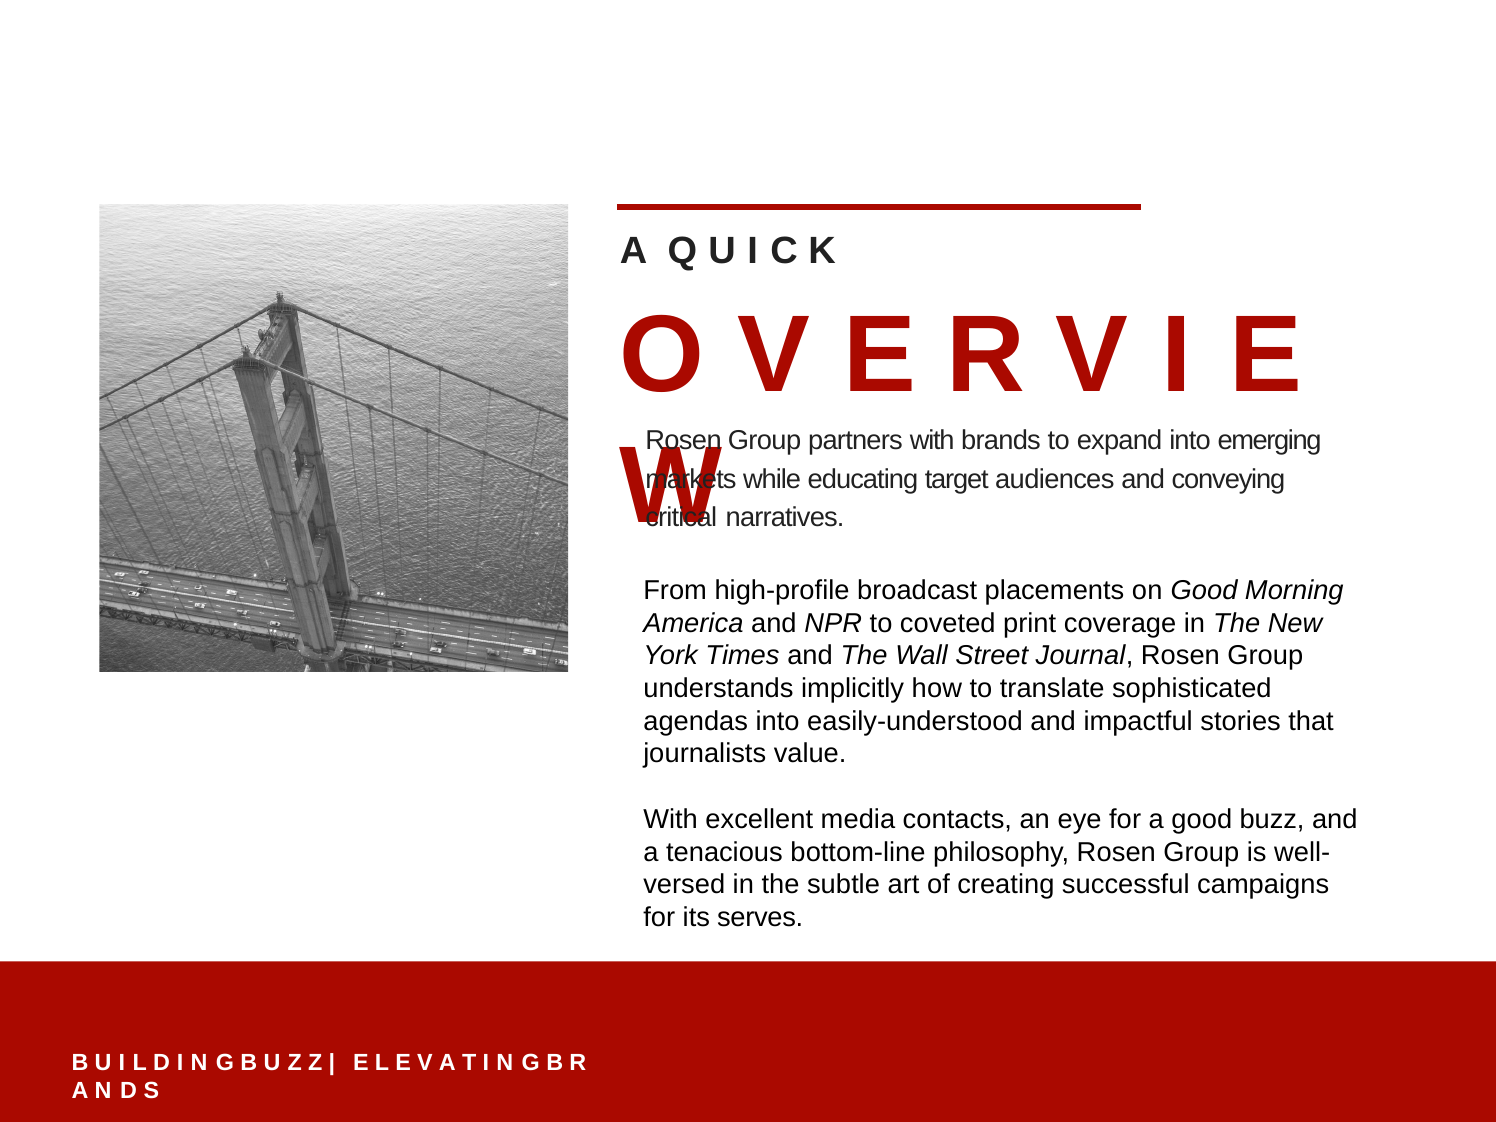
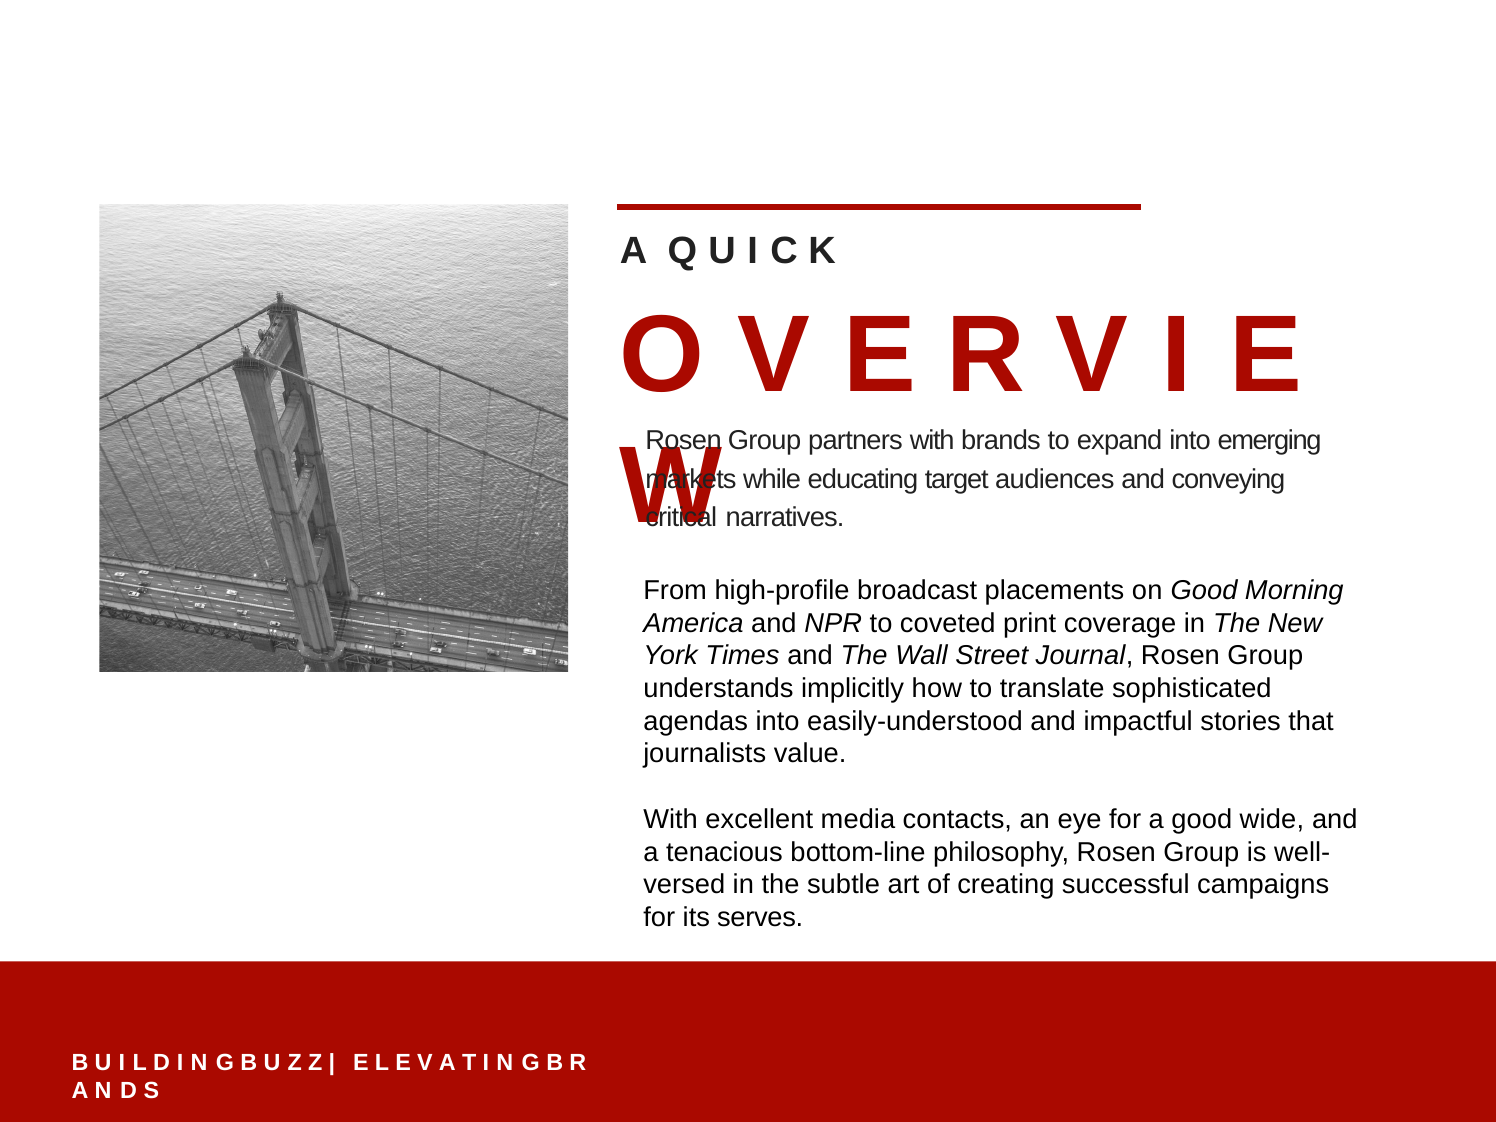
buzz: buzz -> wide
